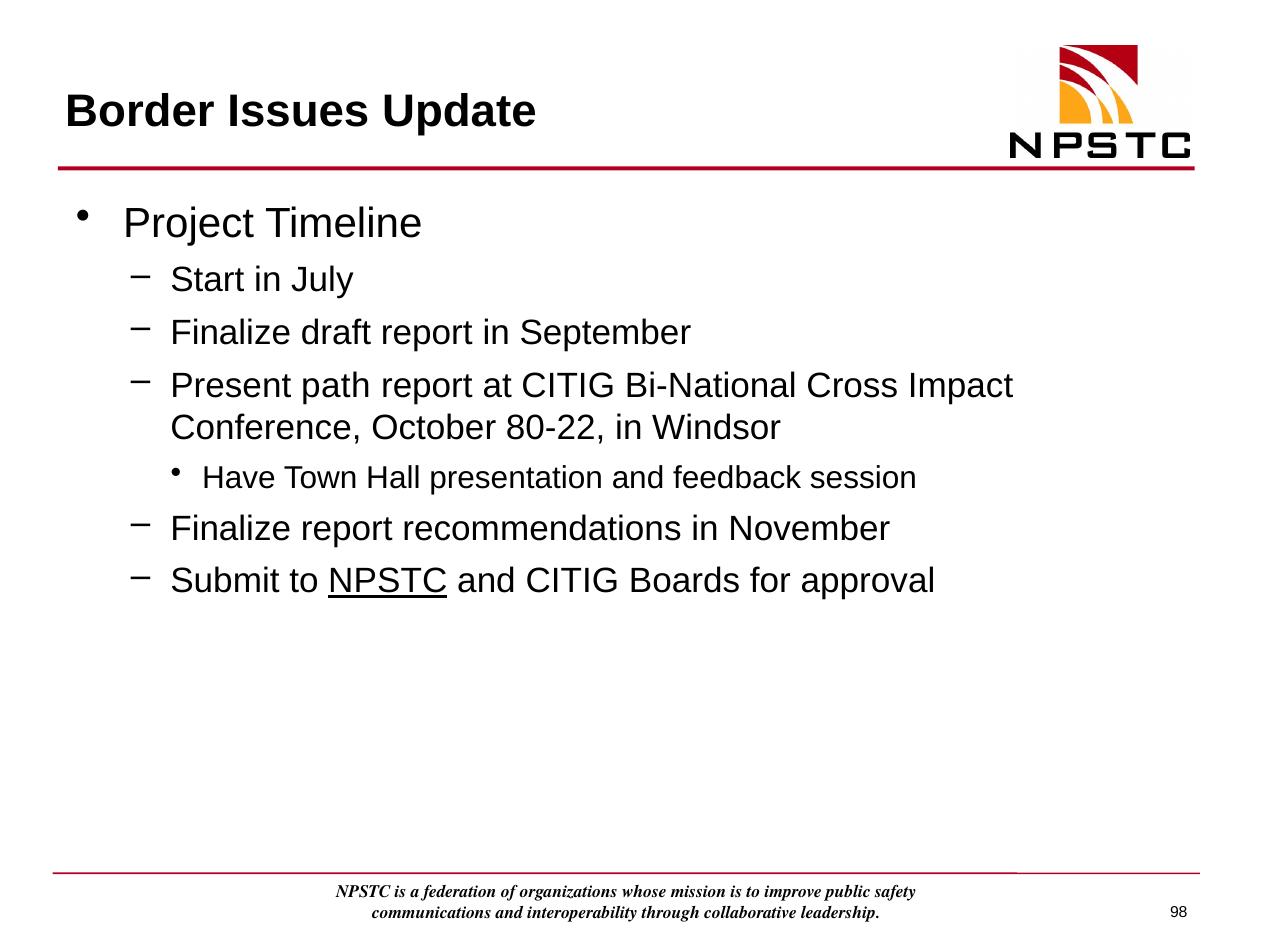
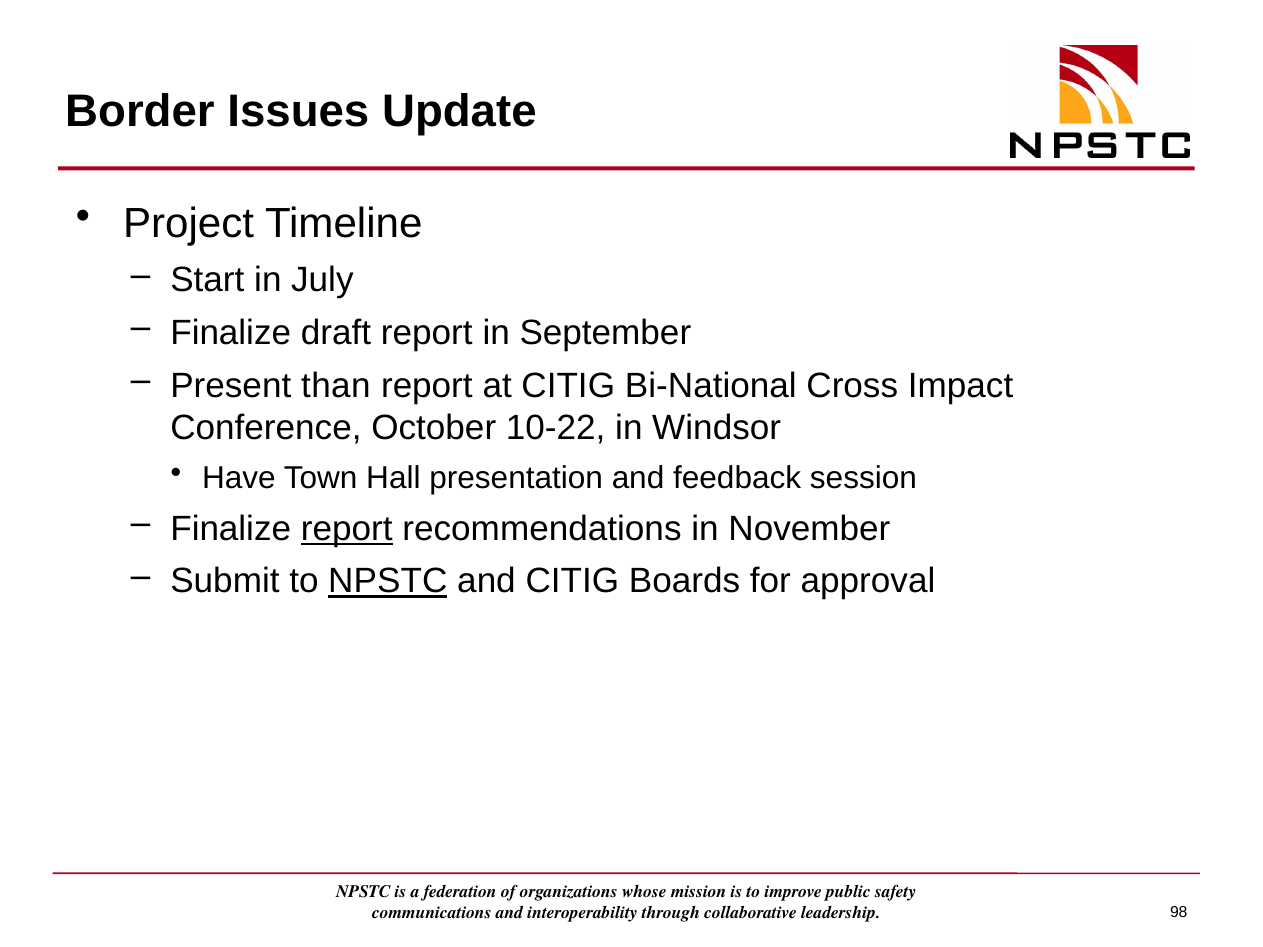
path: path -> than
80-22: 80-22 -> 10-22
report at (347, 529) underline: none -> present
